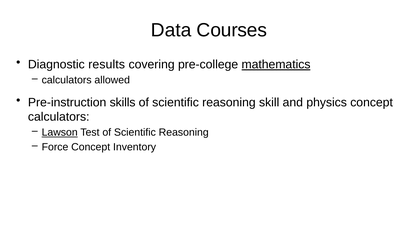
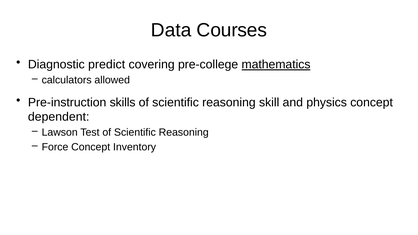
results: results -> predict
calculators at (59, 117): calculators -> dependent
Lawson underline: present -> none
